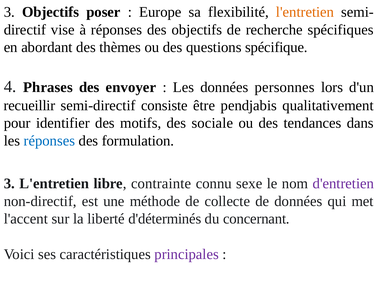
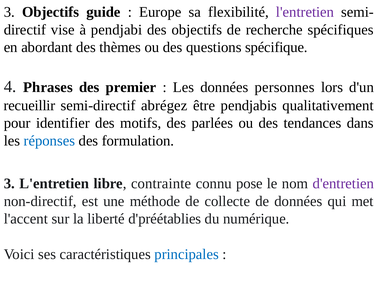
poser: poser -> guide
l'entretien at (305, 12) colour: orange -> purple
à réponses: réponses -> pendjabi
envoyer: envoyer -> premier
consiste: consiste -> abrégez
sociale: sociale -> parlées
sexe: sexe -> pose
d'déterminés: d'déterminés -> d'préétablies
concernant: concernant -> numérique
principales colour: purple -> blue
